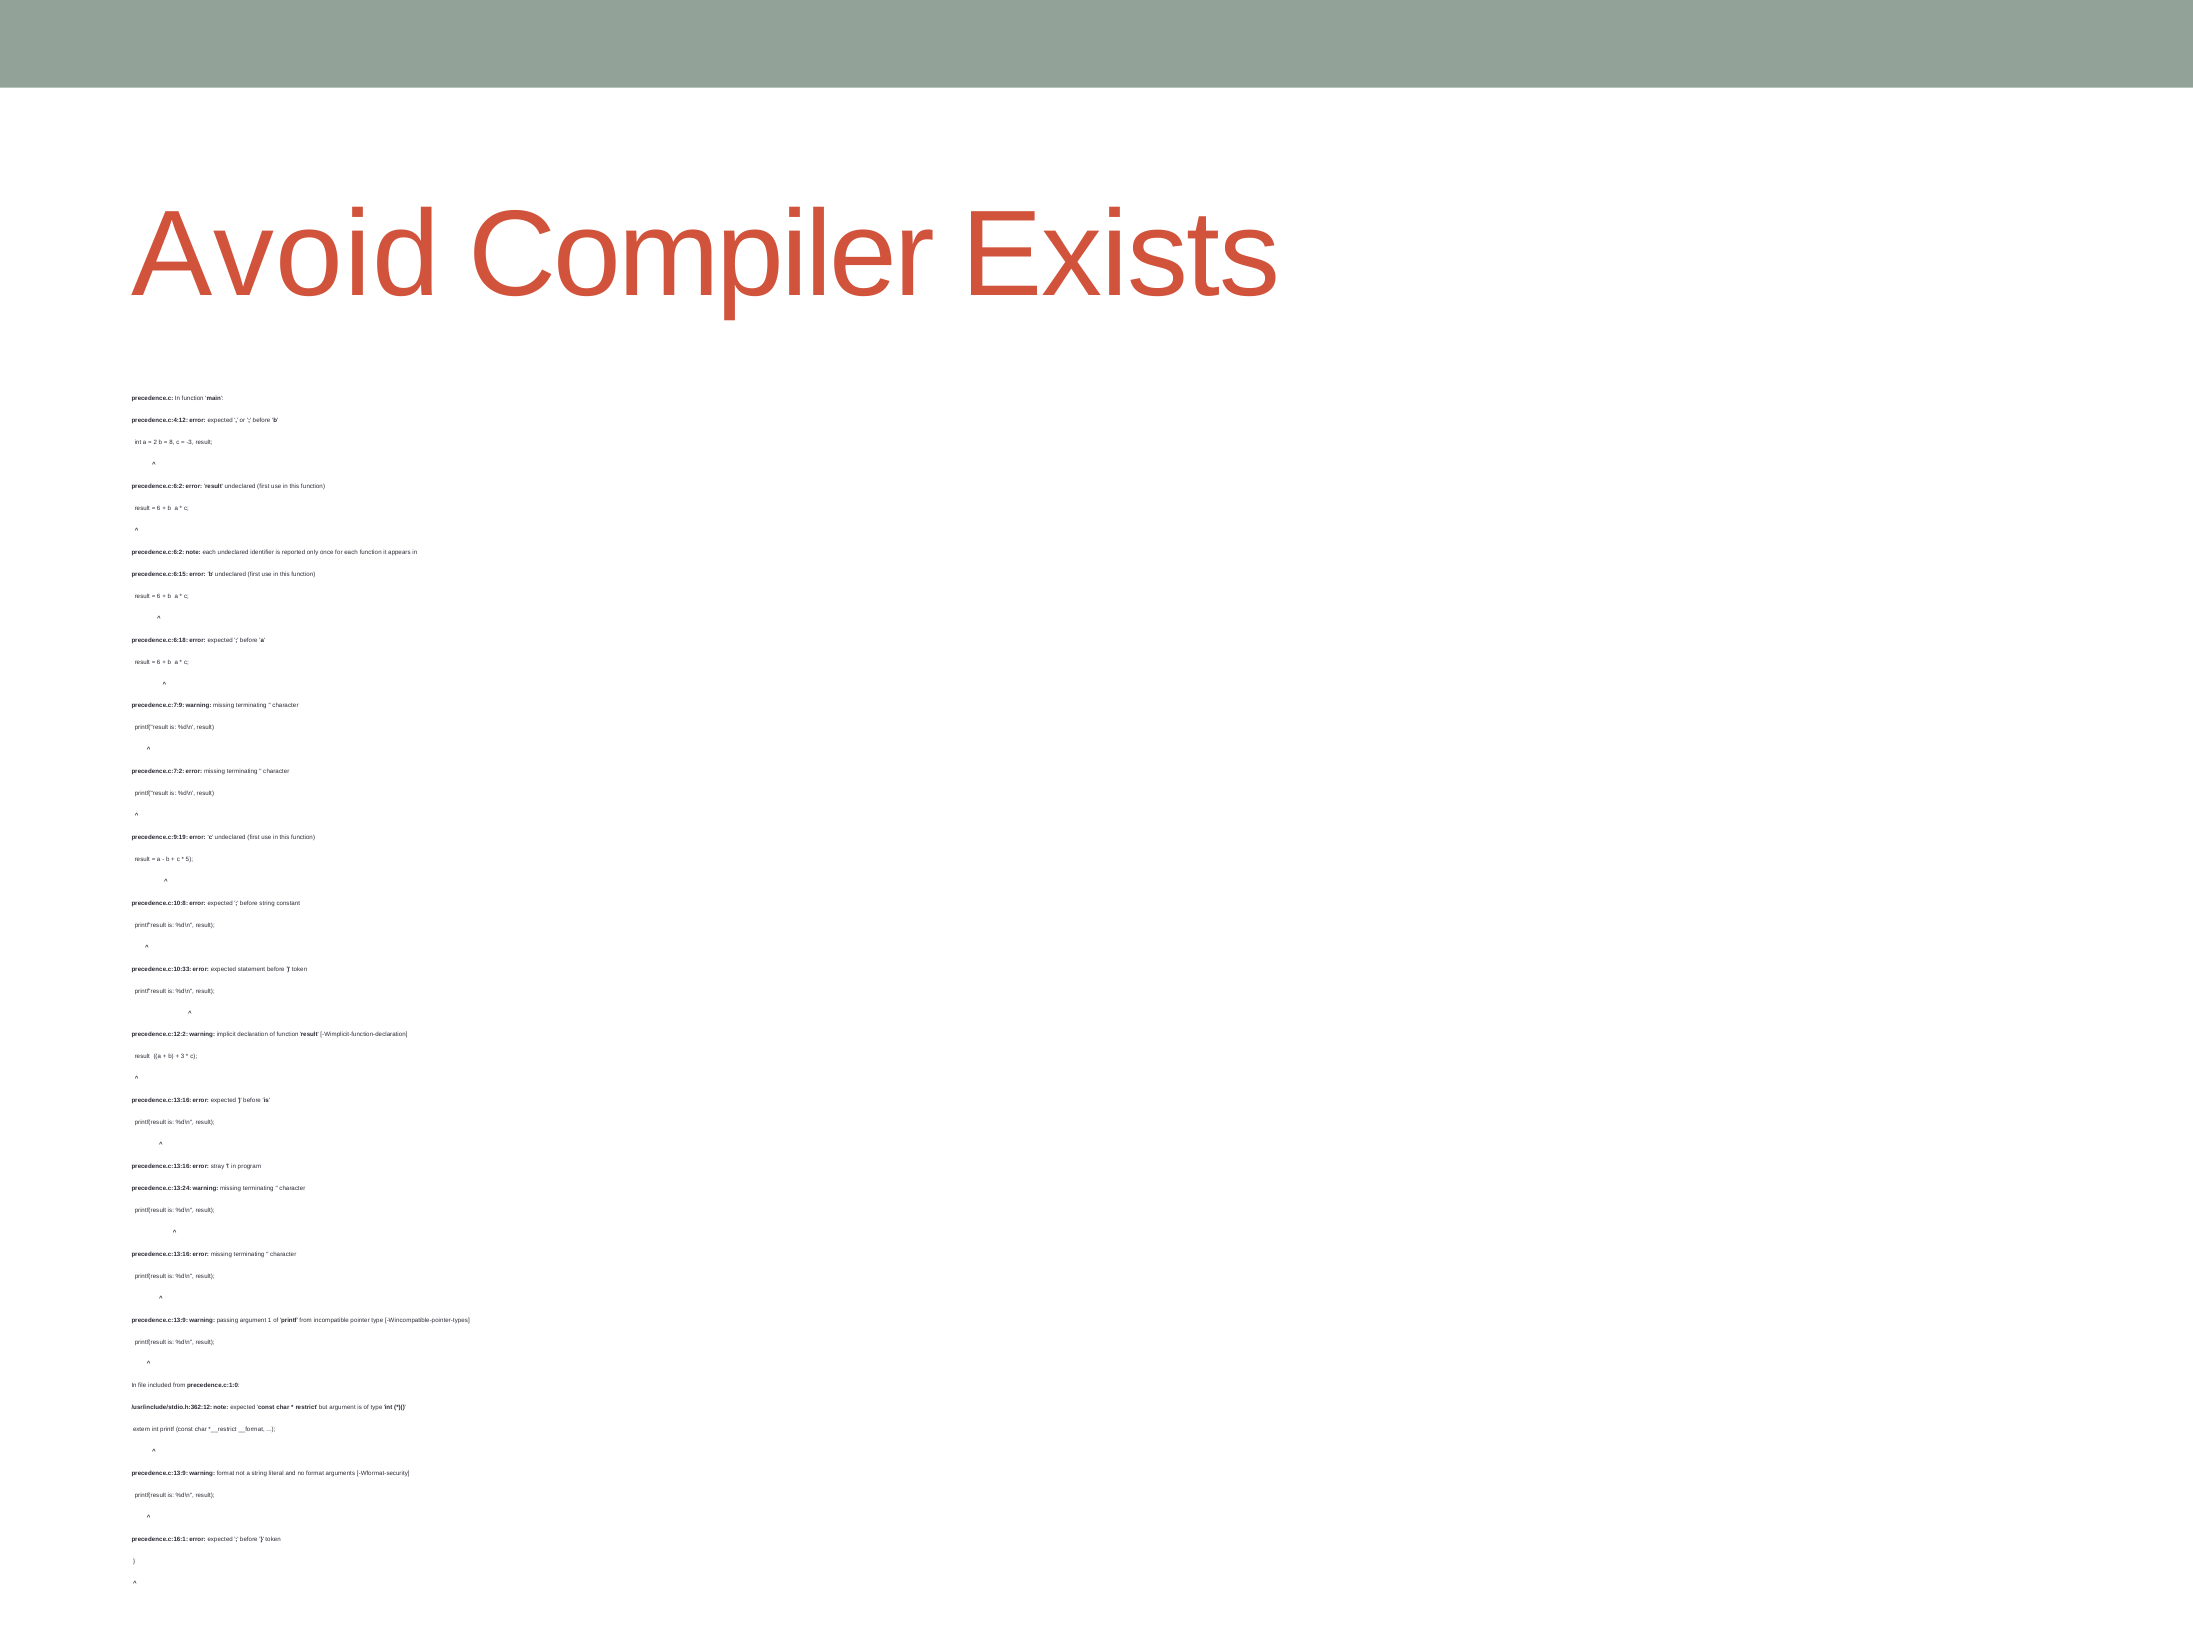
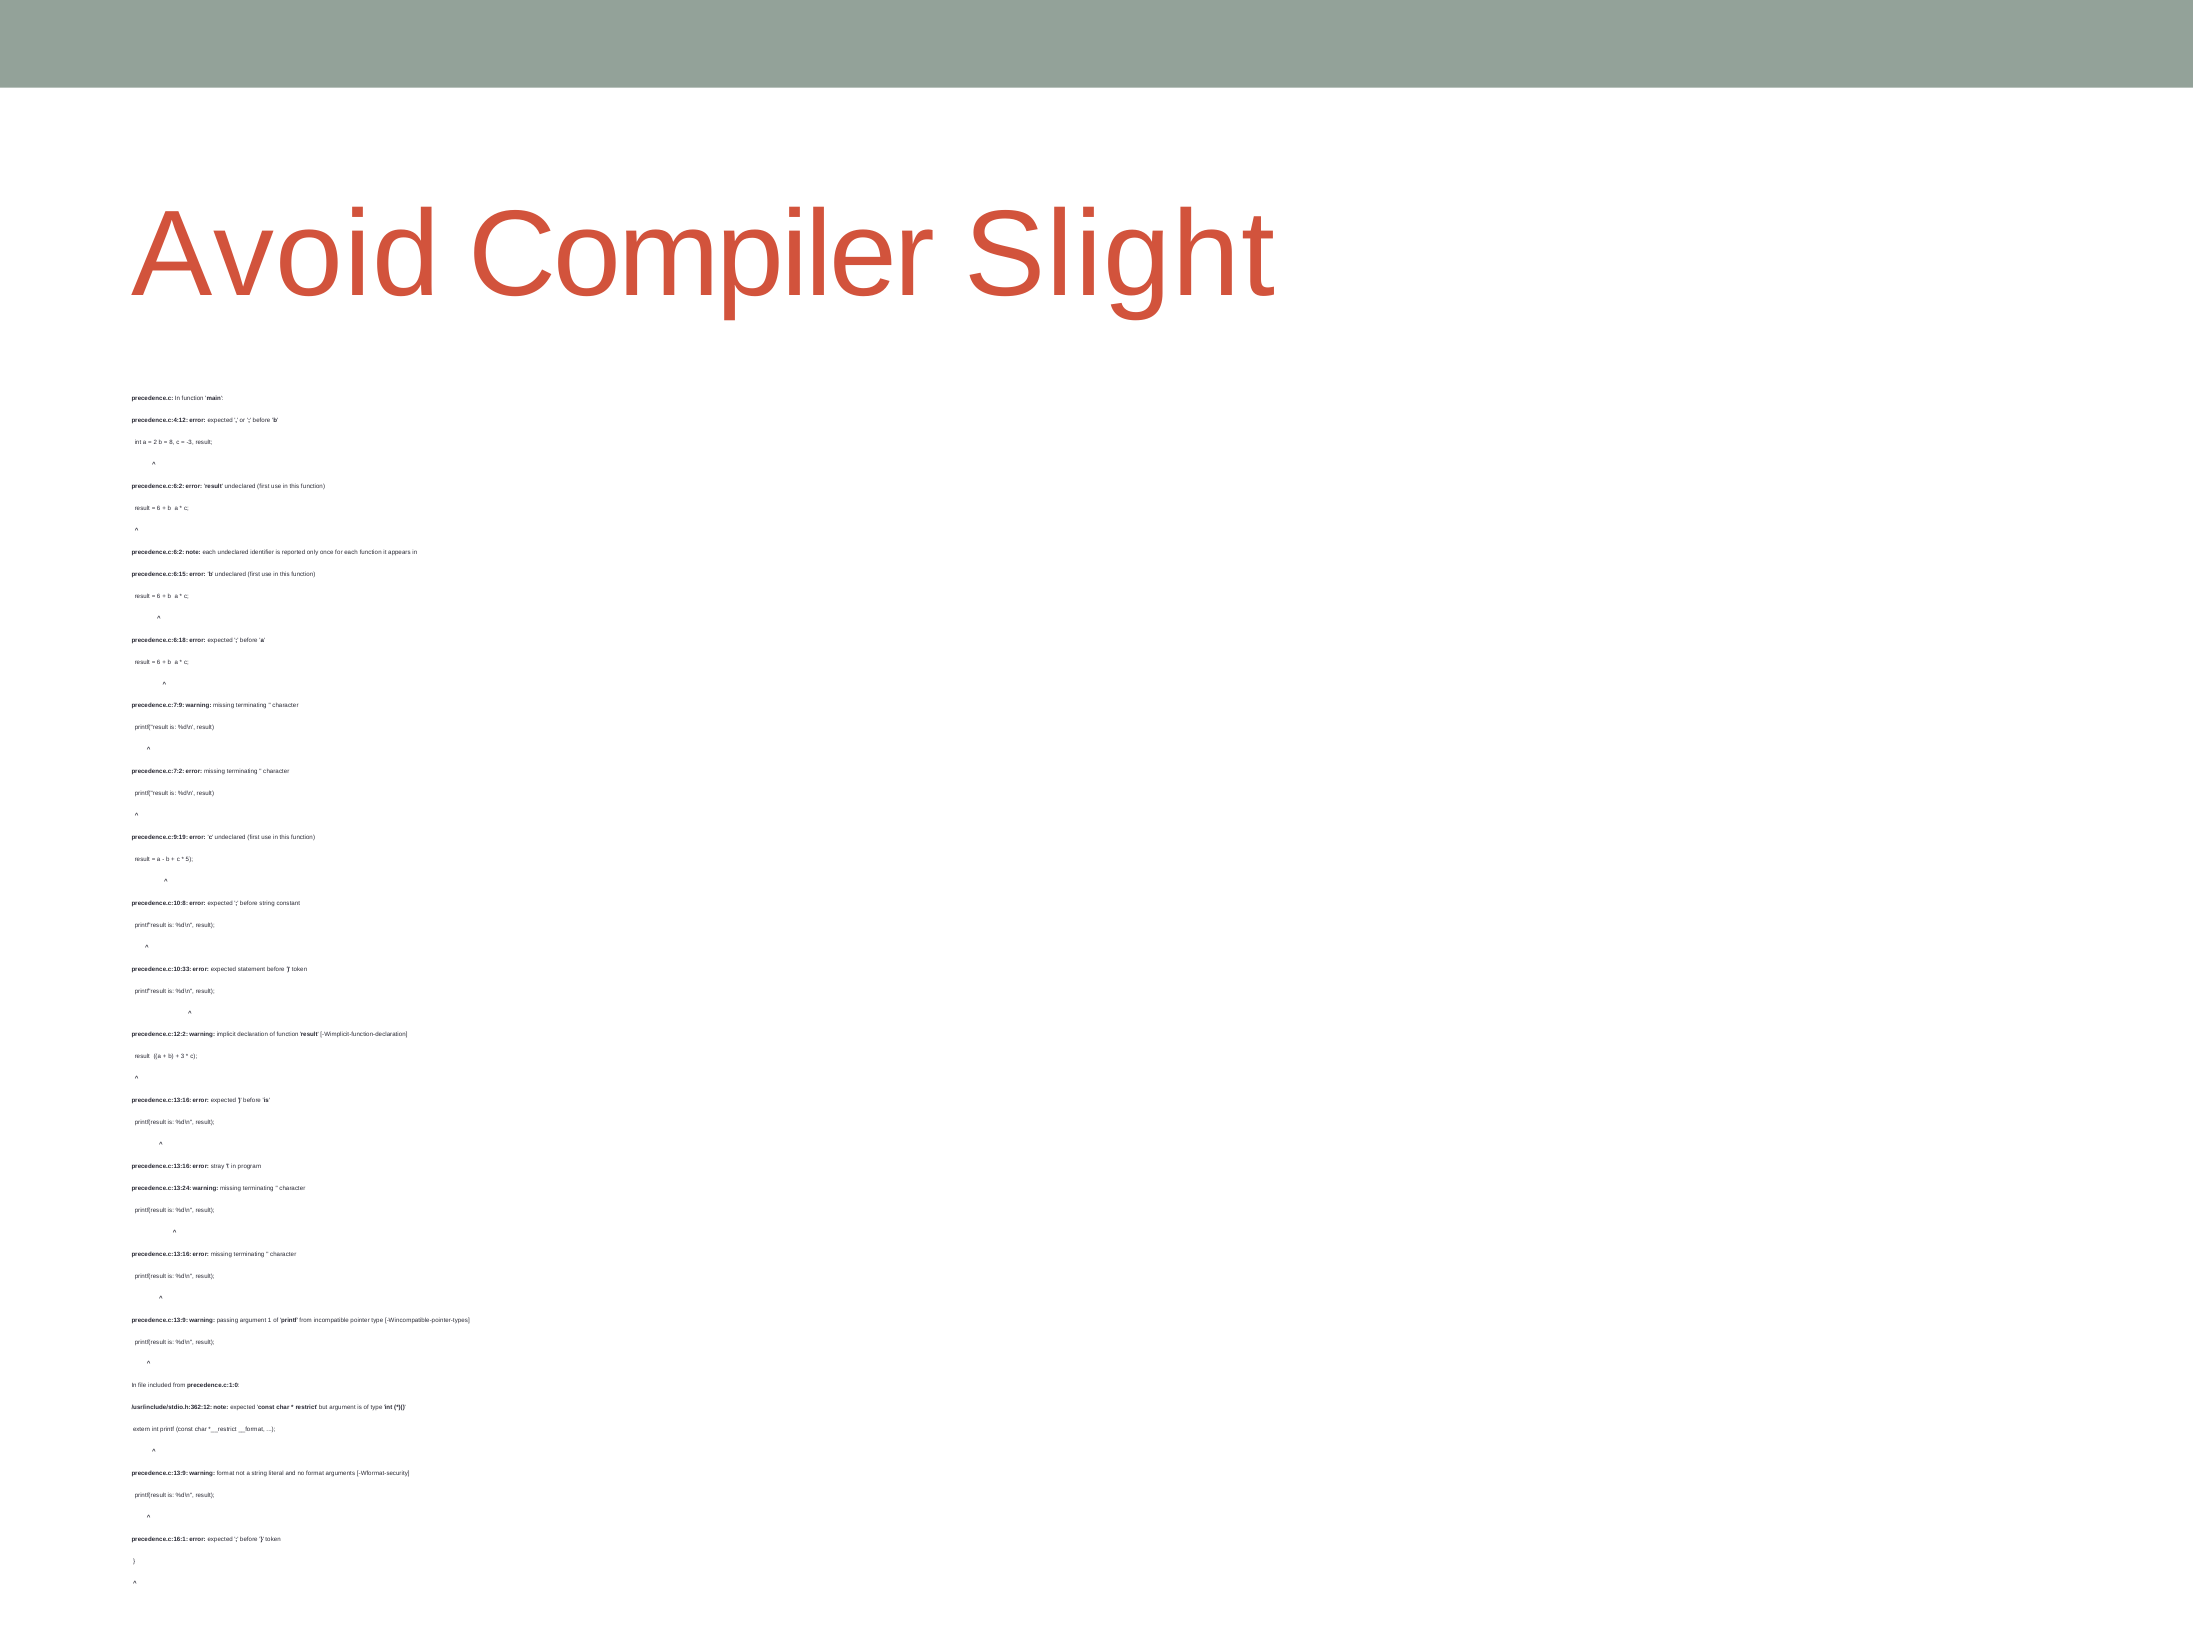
Exists: Exists -> Slight
